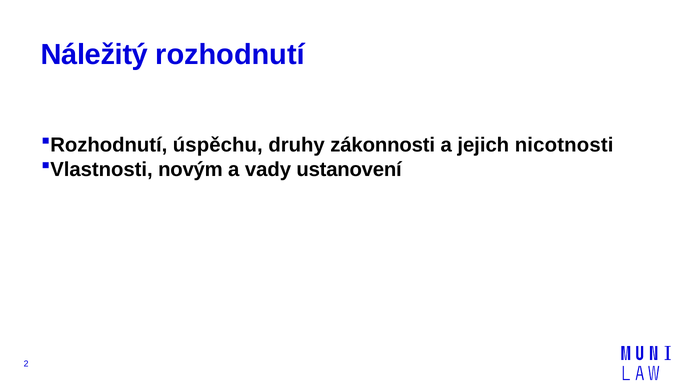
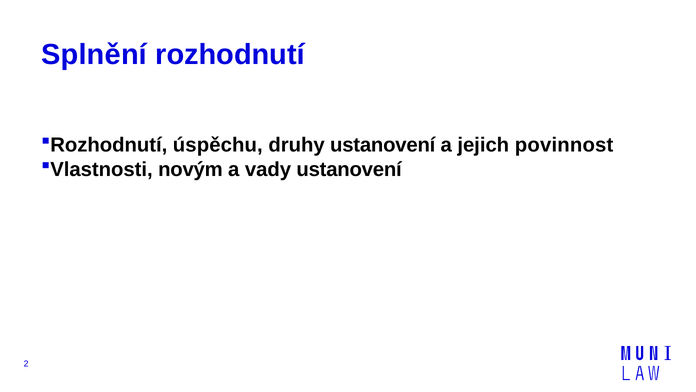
Náležitý: Náležitý -> Splnění
druhy zákonnosti: zákonnosti -> ustanovení
nicotnosti: nicotnosti -> povinnost
